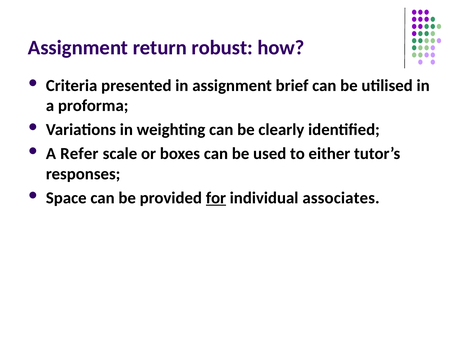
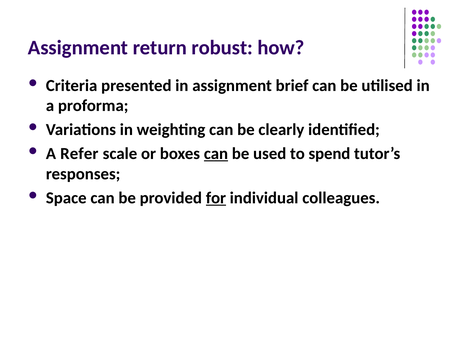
can at (216, 154) underline: none -> present
either: either -> spend
associates: associates -> colleagues
